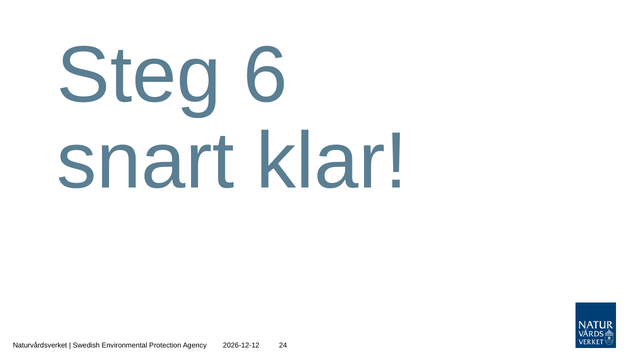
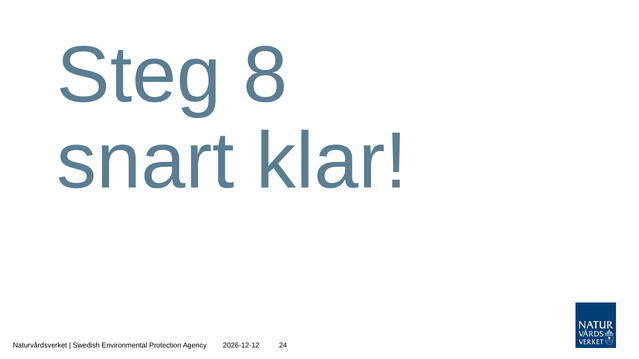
6: 6 -> 8
